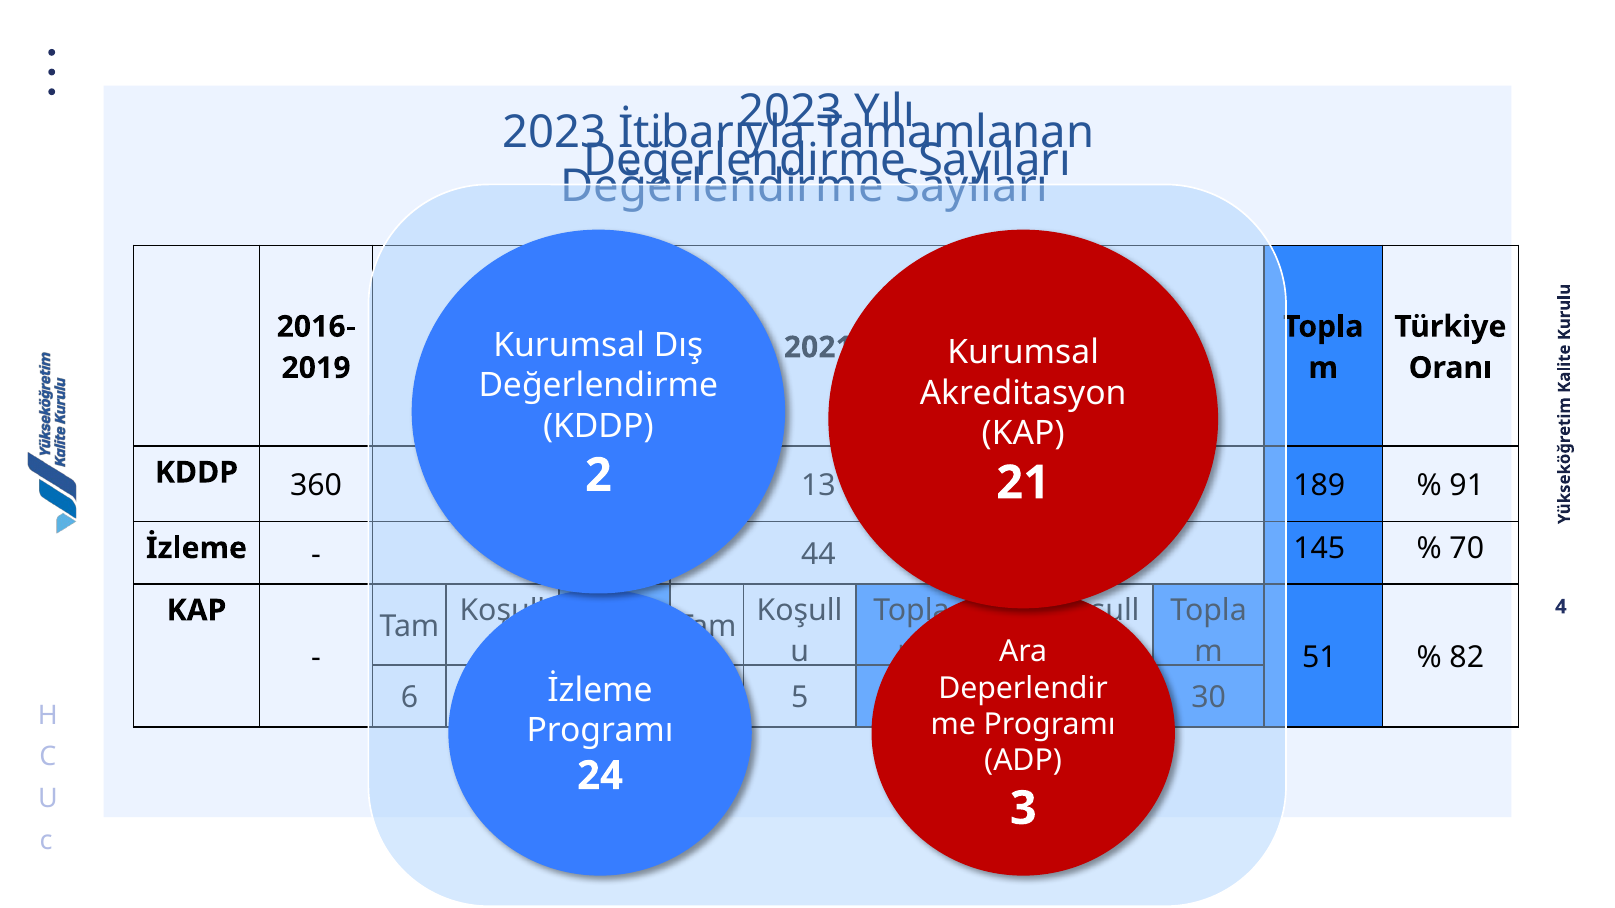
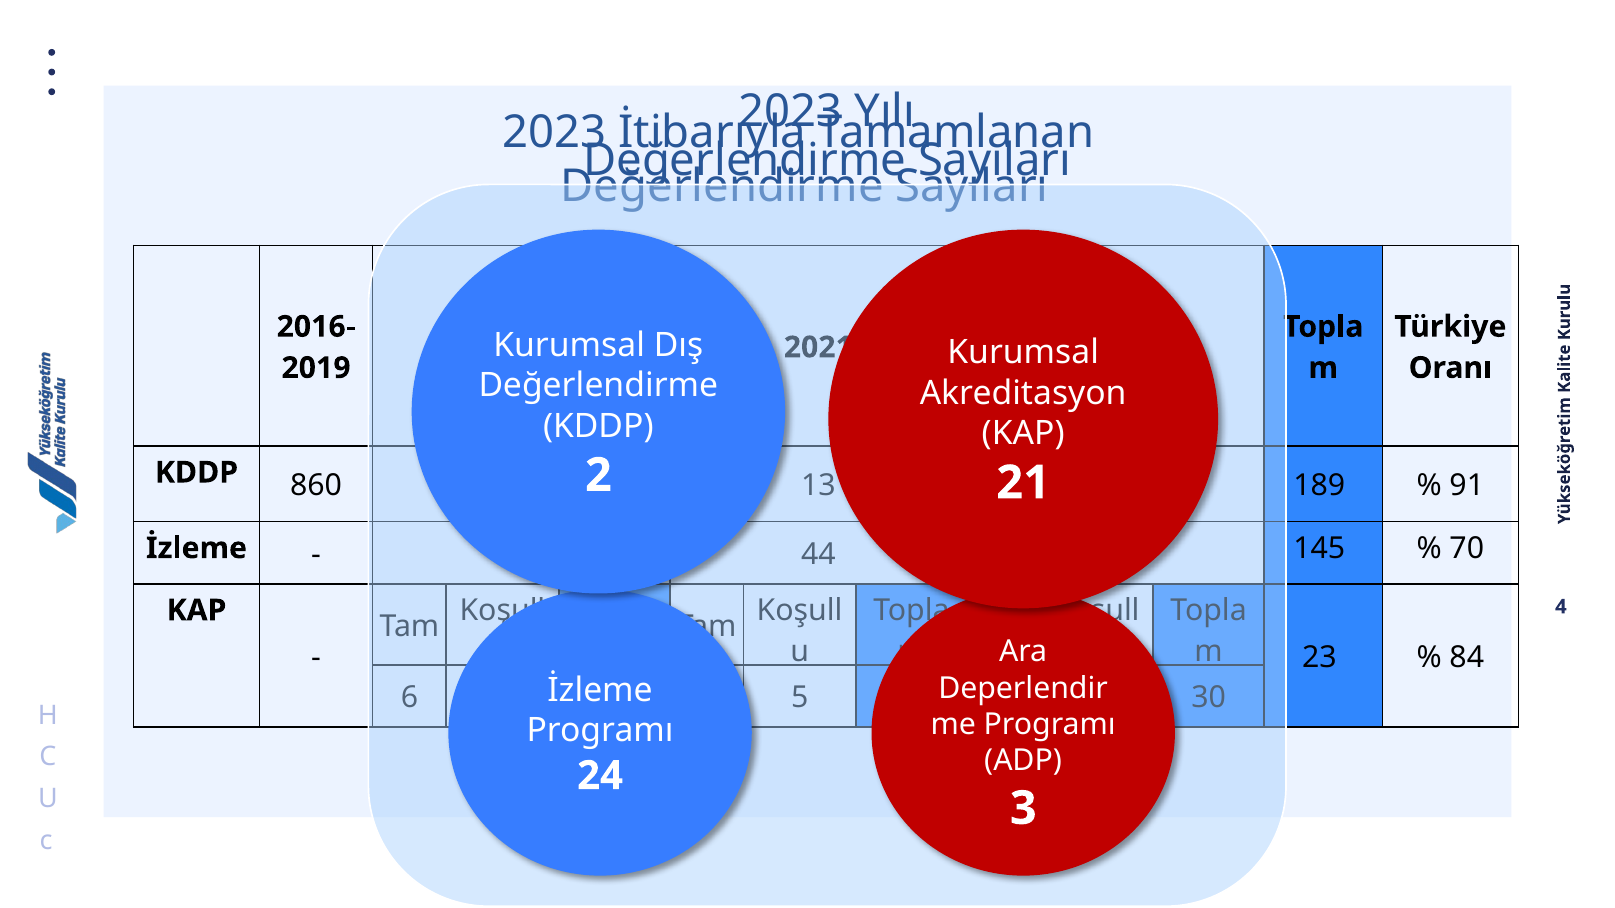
360: 360 -> 860
51: 51 -> 23
82: 82 -> 84
